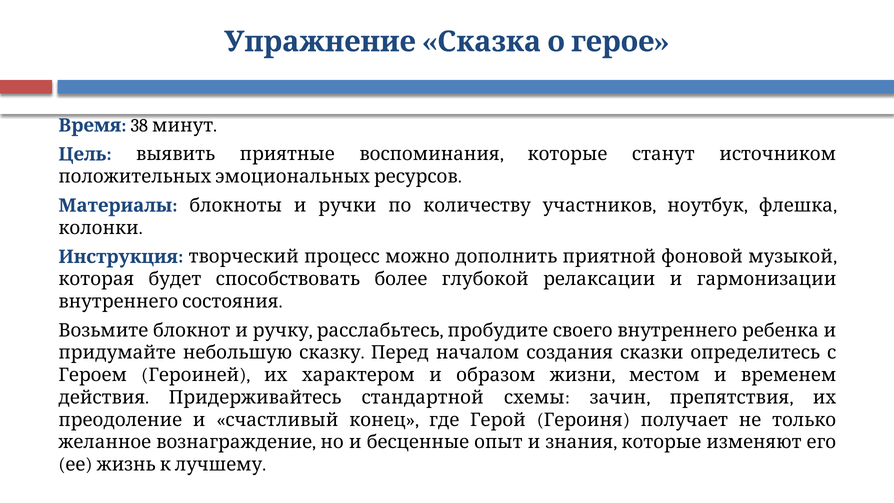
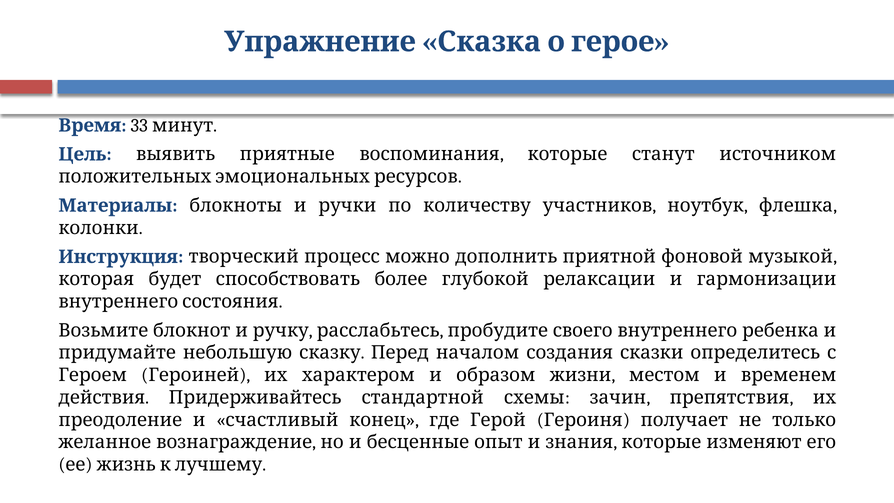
38: 38 -> 33
